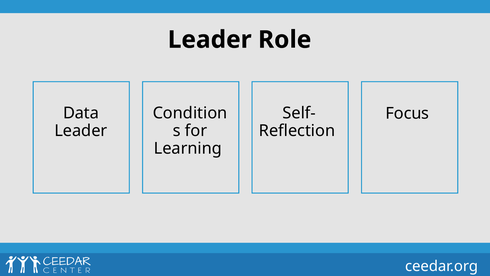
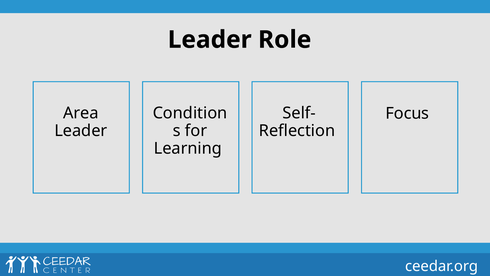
Data: Data -> Area
